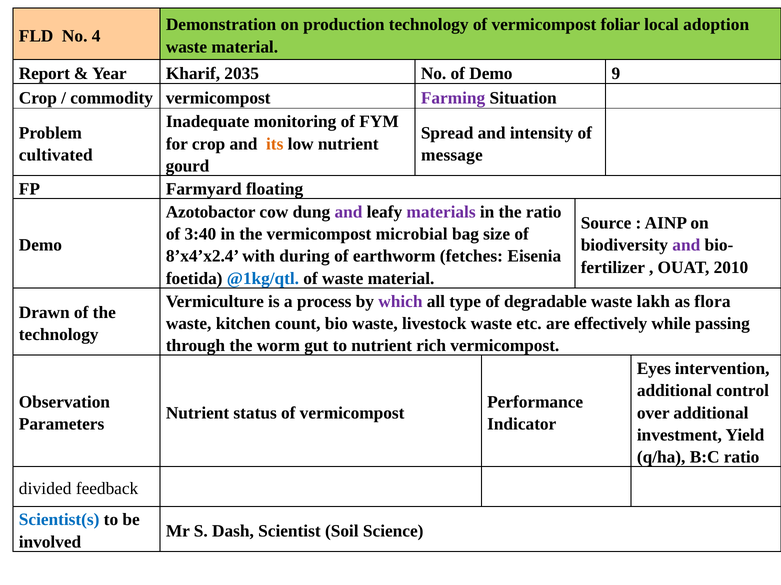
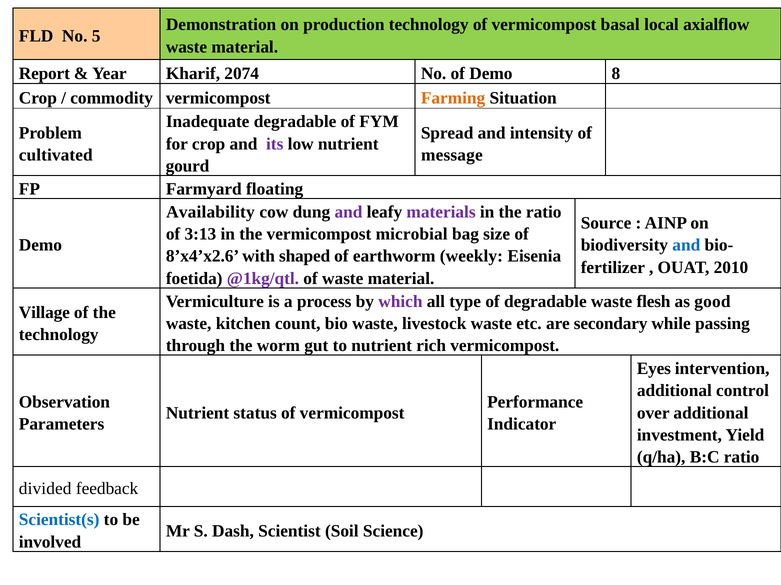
foliar: foliar -> basal
adoption: adoption -> axialflow
4: 4 -> 5
2035: 2035 -> 2074
9: 9 -> 8
Farming colour: purple -> orange
Inadequate monitoring: monitoring -> degradable
its colour: orange -> purple
Azotobactor: Azotobactor -> Availability
3:40: 3:40 -> 3:13
and at (686, 245) colour: purple -> blue
8’x4’x2.4: 8’x4’x2.4 -> 8’x4’x2.6
during: during -> shaped
fetches: fetches -> weekly
@1kg/qtl colour: blue -> purple
lakh: lakh -> flesh
flora: flora -> good
Drawn: Drawn -> Village
effectively: effectively -> secondary
